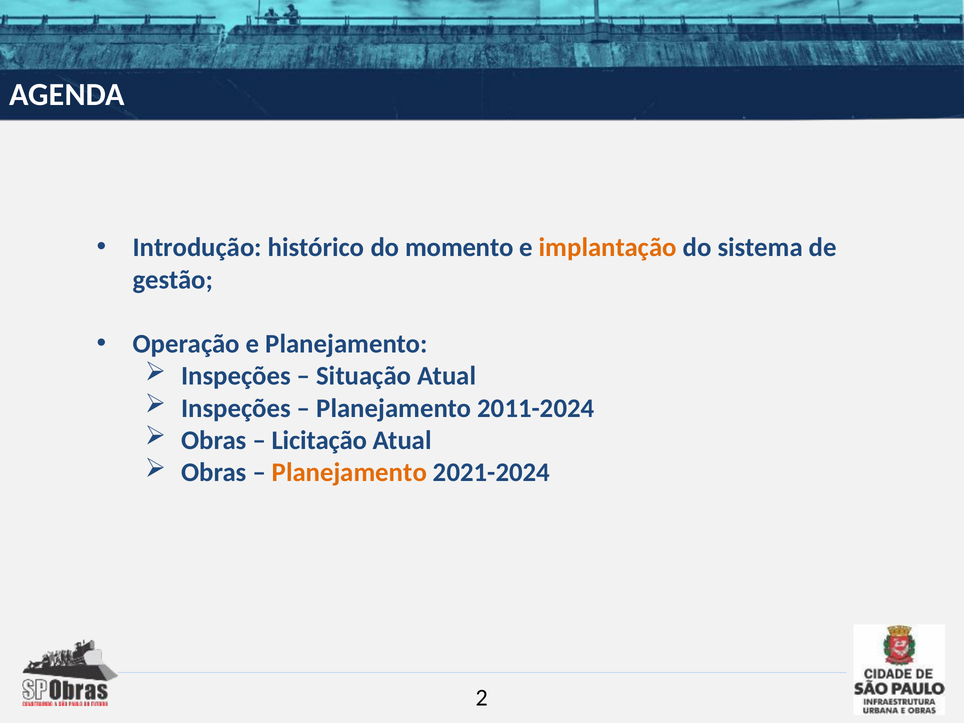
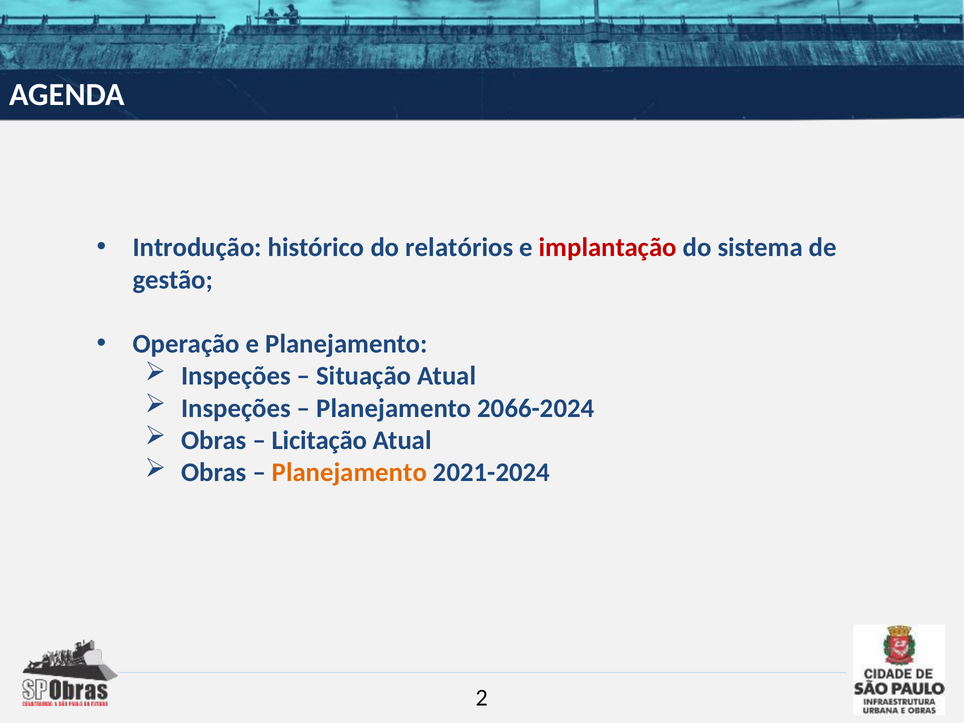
momento: momento -> relatórios
implantação colour: orange -> red
2011-2024: 2011-2024 -> 2066-2024
